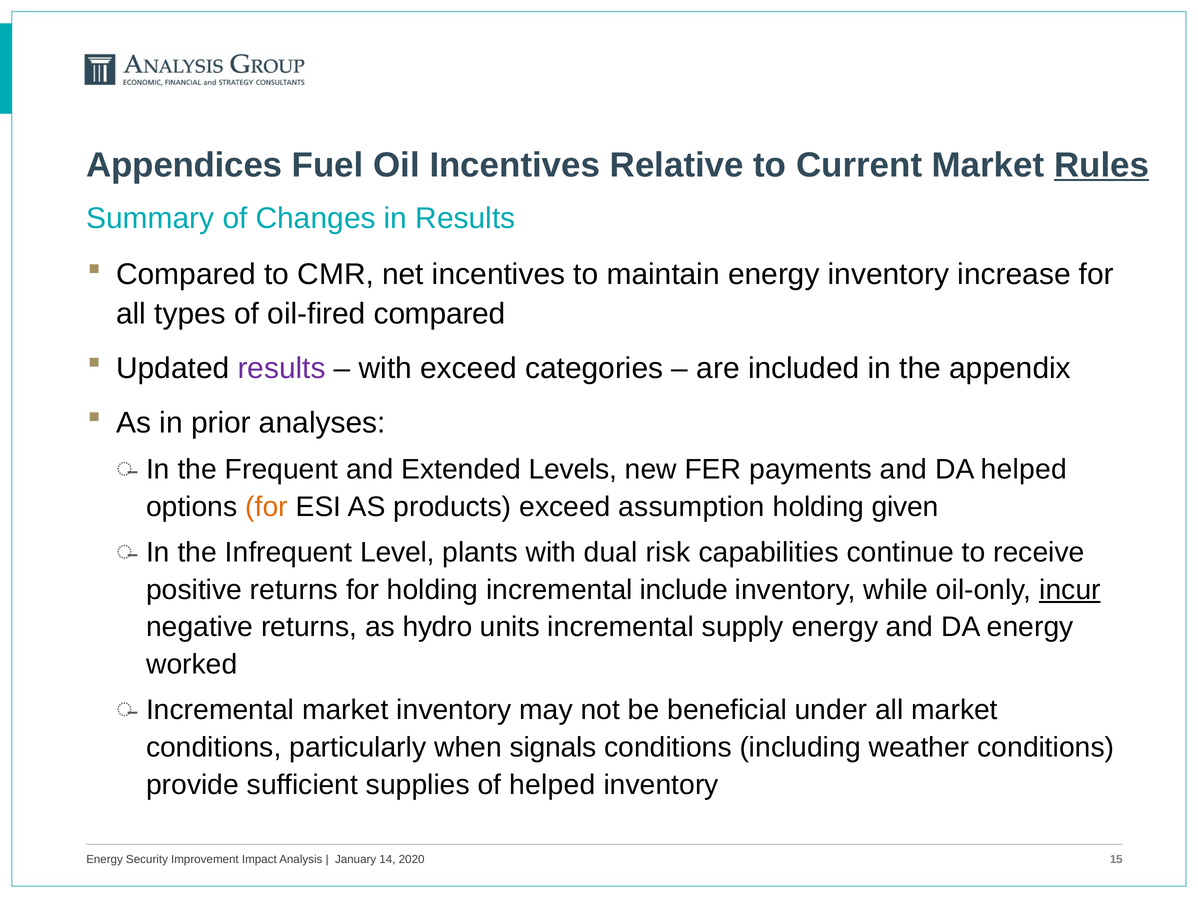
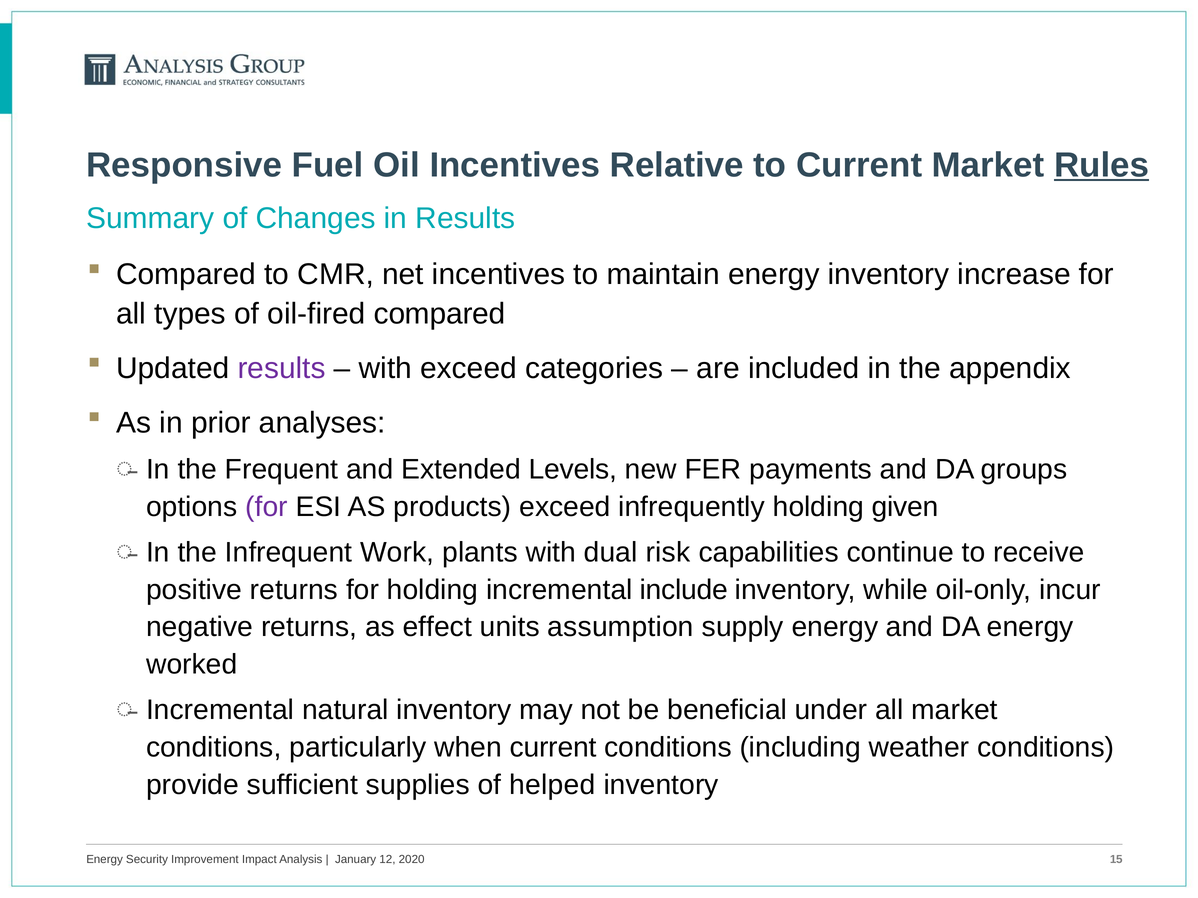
Appendices: Appendices -> Responsive
DA helped: helped -> groups
for at (267, 507) colour: orange -> purple
assumption: assumption -> infrequently
Level: Level -> Work
incur underline: present -> none
hydro: hydro -> effect
units incremental: incremental -> assumption
Incremental market: market -> natural
when signals: signals -> current
14: 14 -> 12
